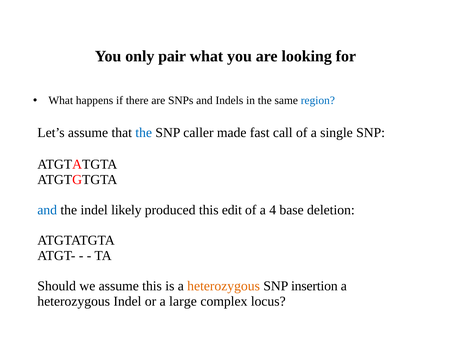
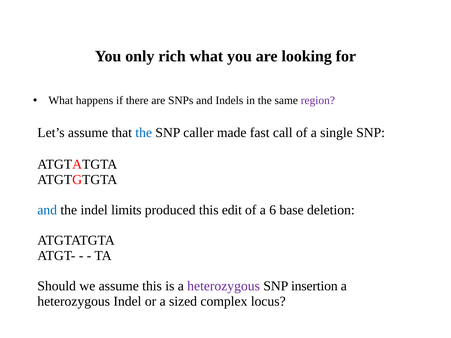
pair: pair -> rich
region colour: blue -> purple
likely: likely -> limits
4: 4 -> 6
heterozygous at (224, 286) colour: orange -> purple
large: large -> sized
